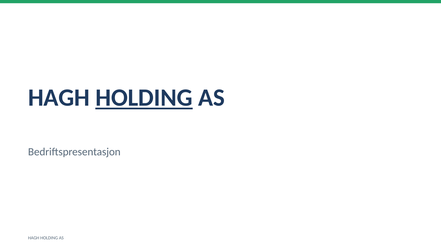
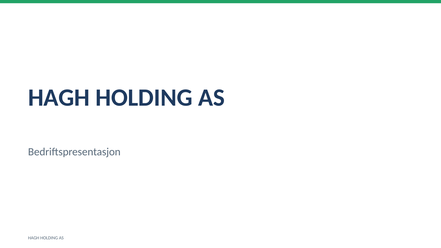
HOLDING at (144, 98) underline: present -> none
